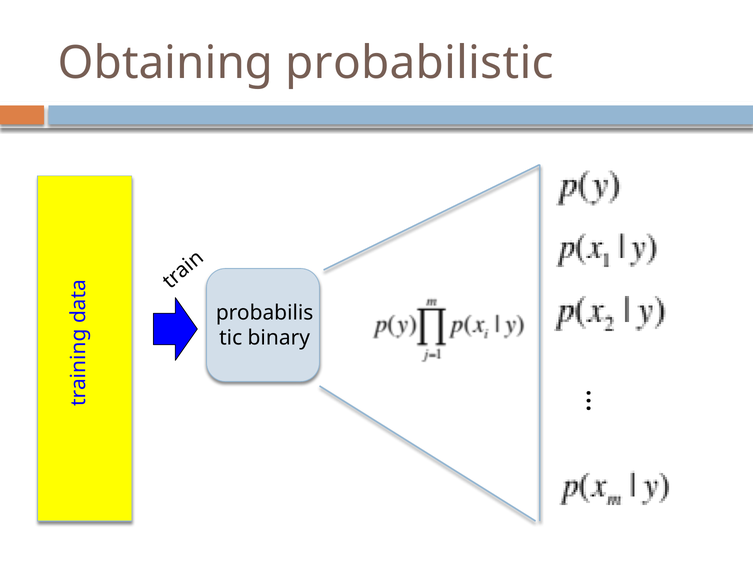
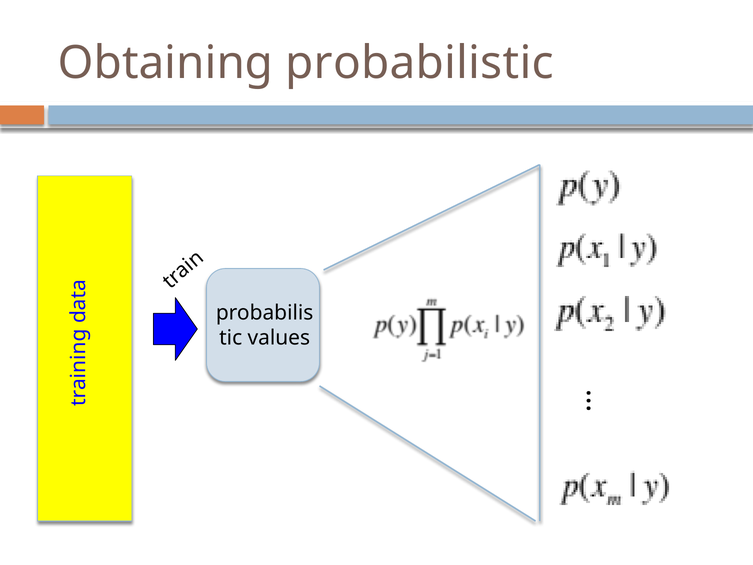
binary: binary -> values
